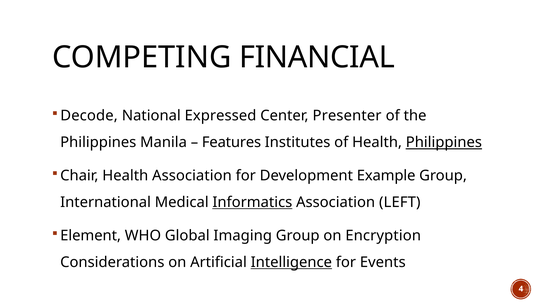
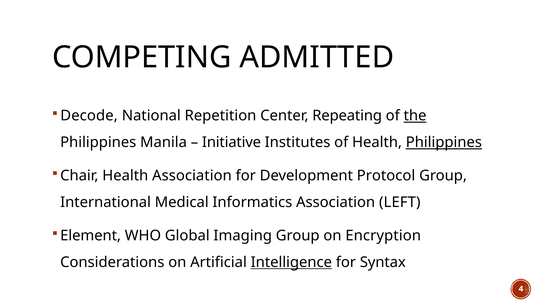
FINANCIAL: FINANCIAL -> ADMITTED
Expressed: Expressed -> Repetition
Presenter: Presenter -> Repeating
the underline: none -> present
Features: Features -> Initiative
Example: Example -> Protocol
Informatics underline: present -> none
Events: Events -> Syntax
